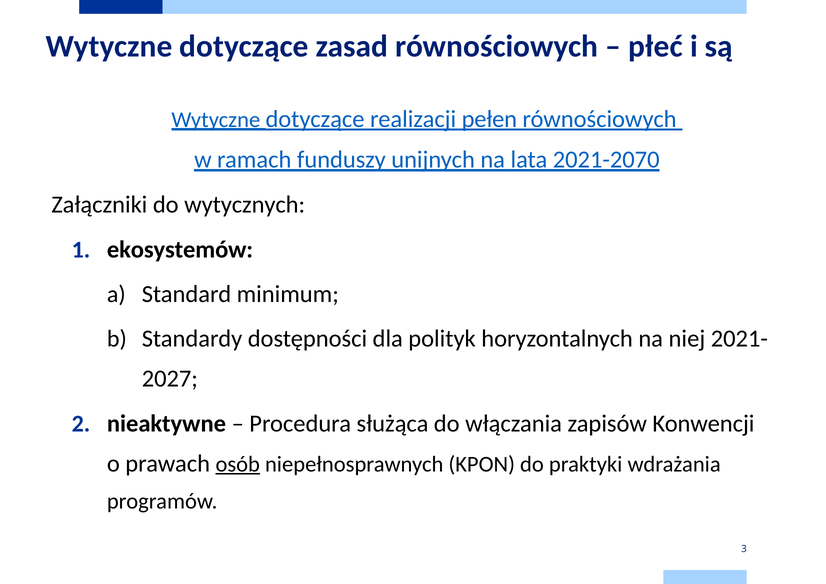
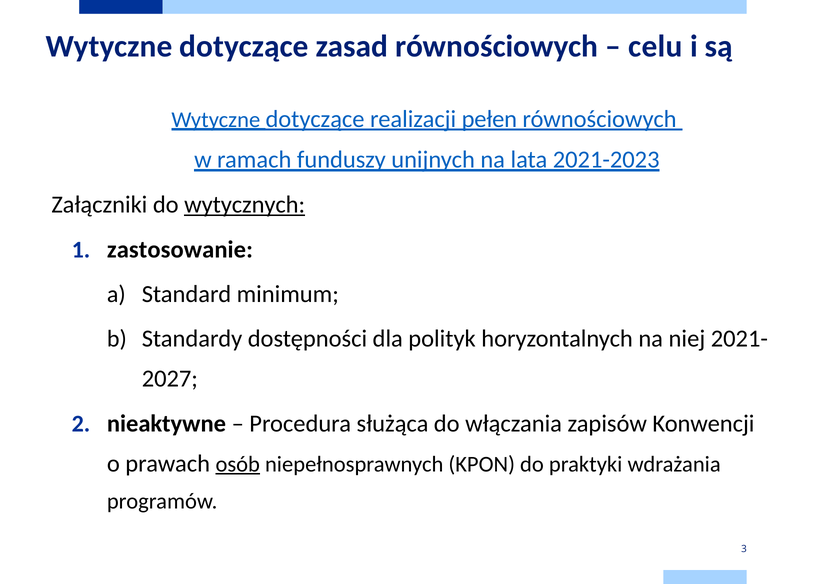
płeć: płeć -> celu
2021-2070: 2021-2070 -> 2021-2023
wytycznych underline: none -> present
ekosystemów: ekosystemów -> zastosowanie
